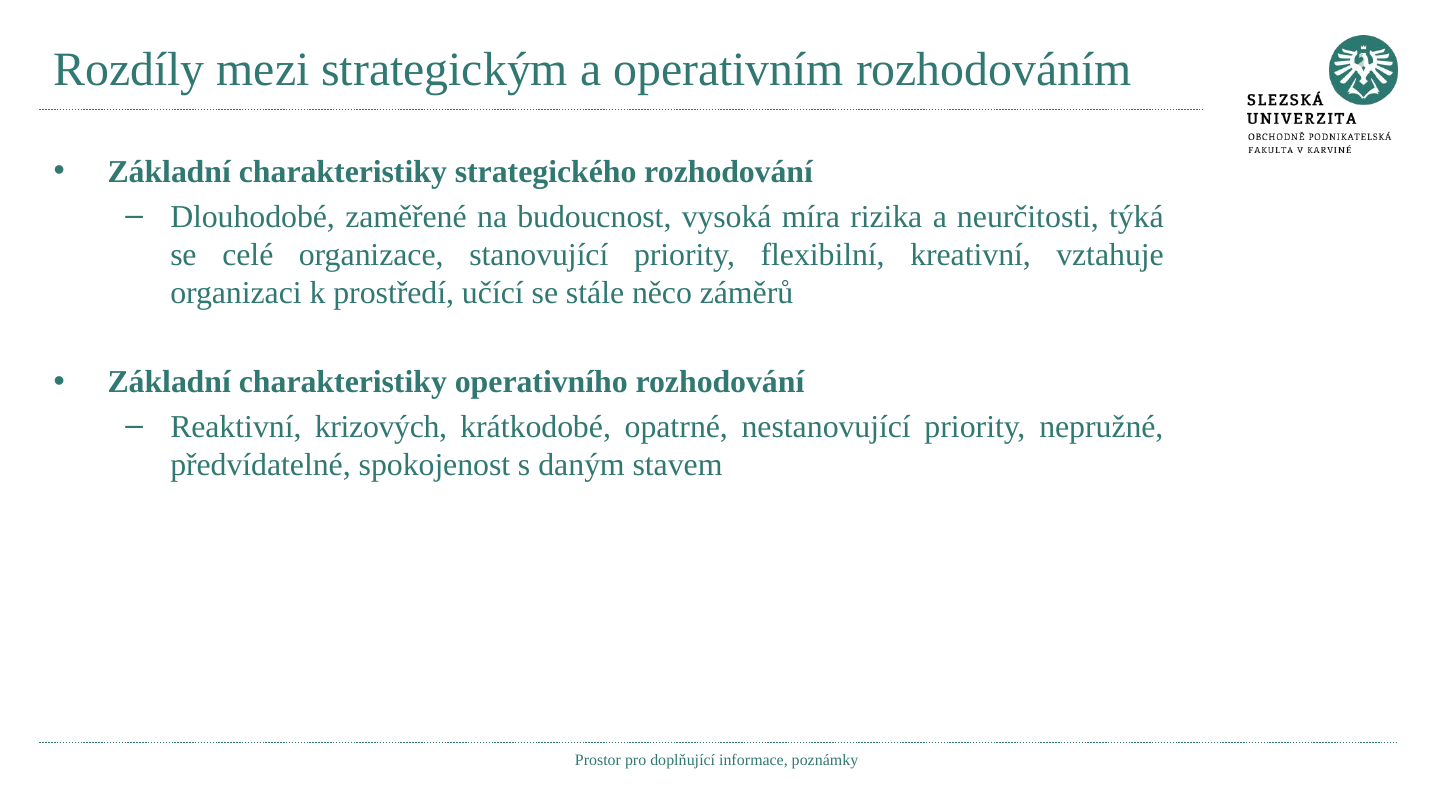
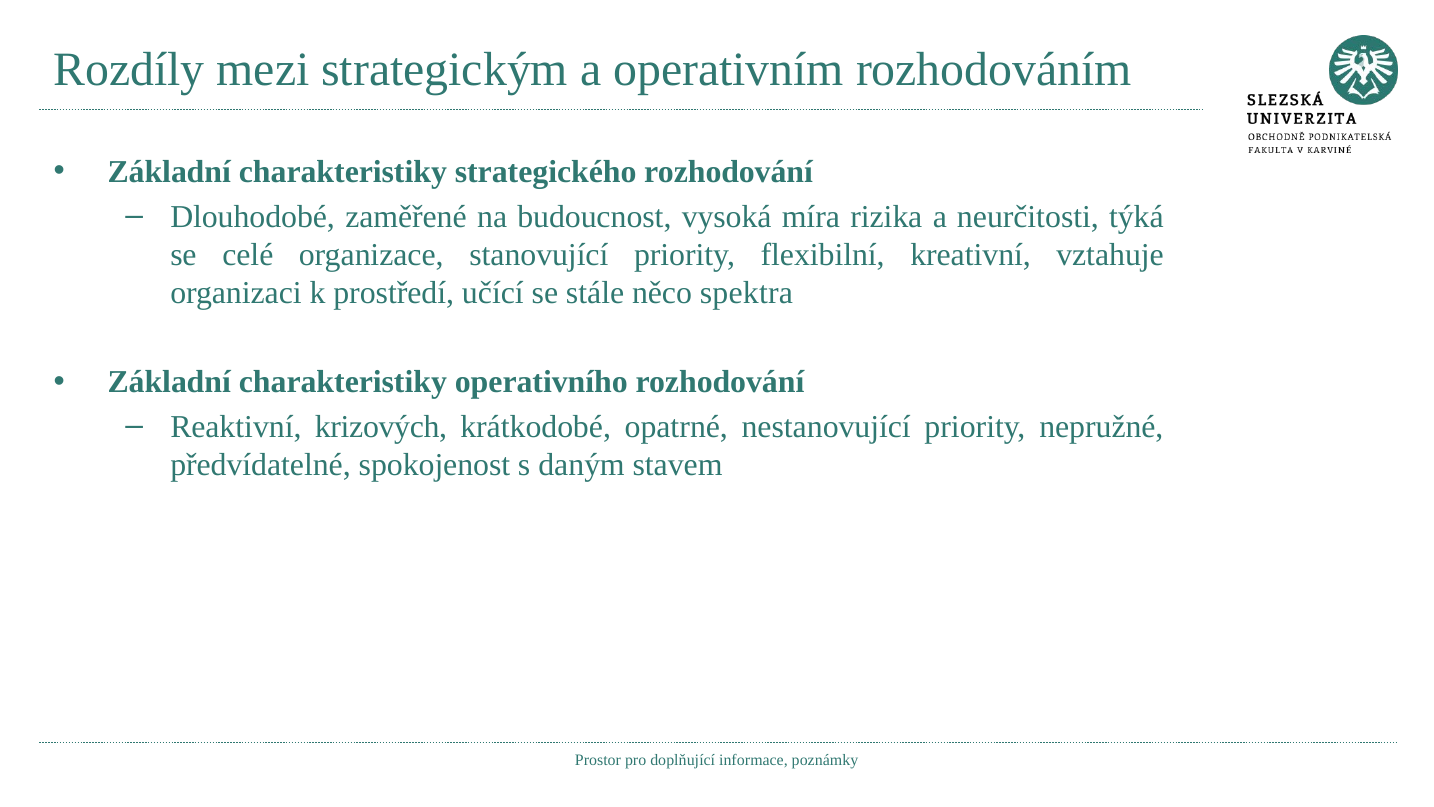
záměrů: záměrů -> spektra
